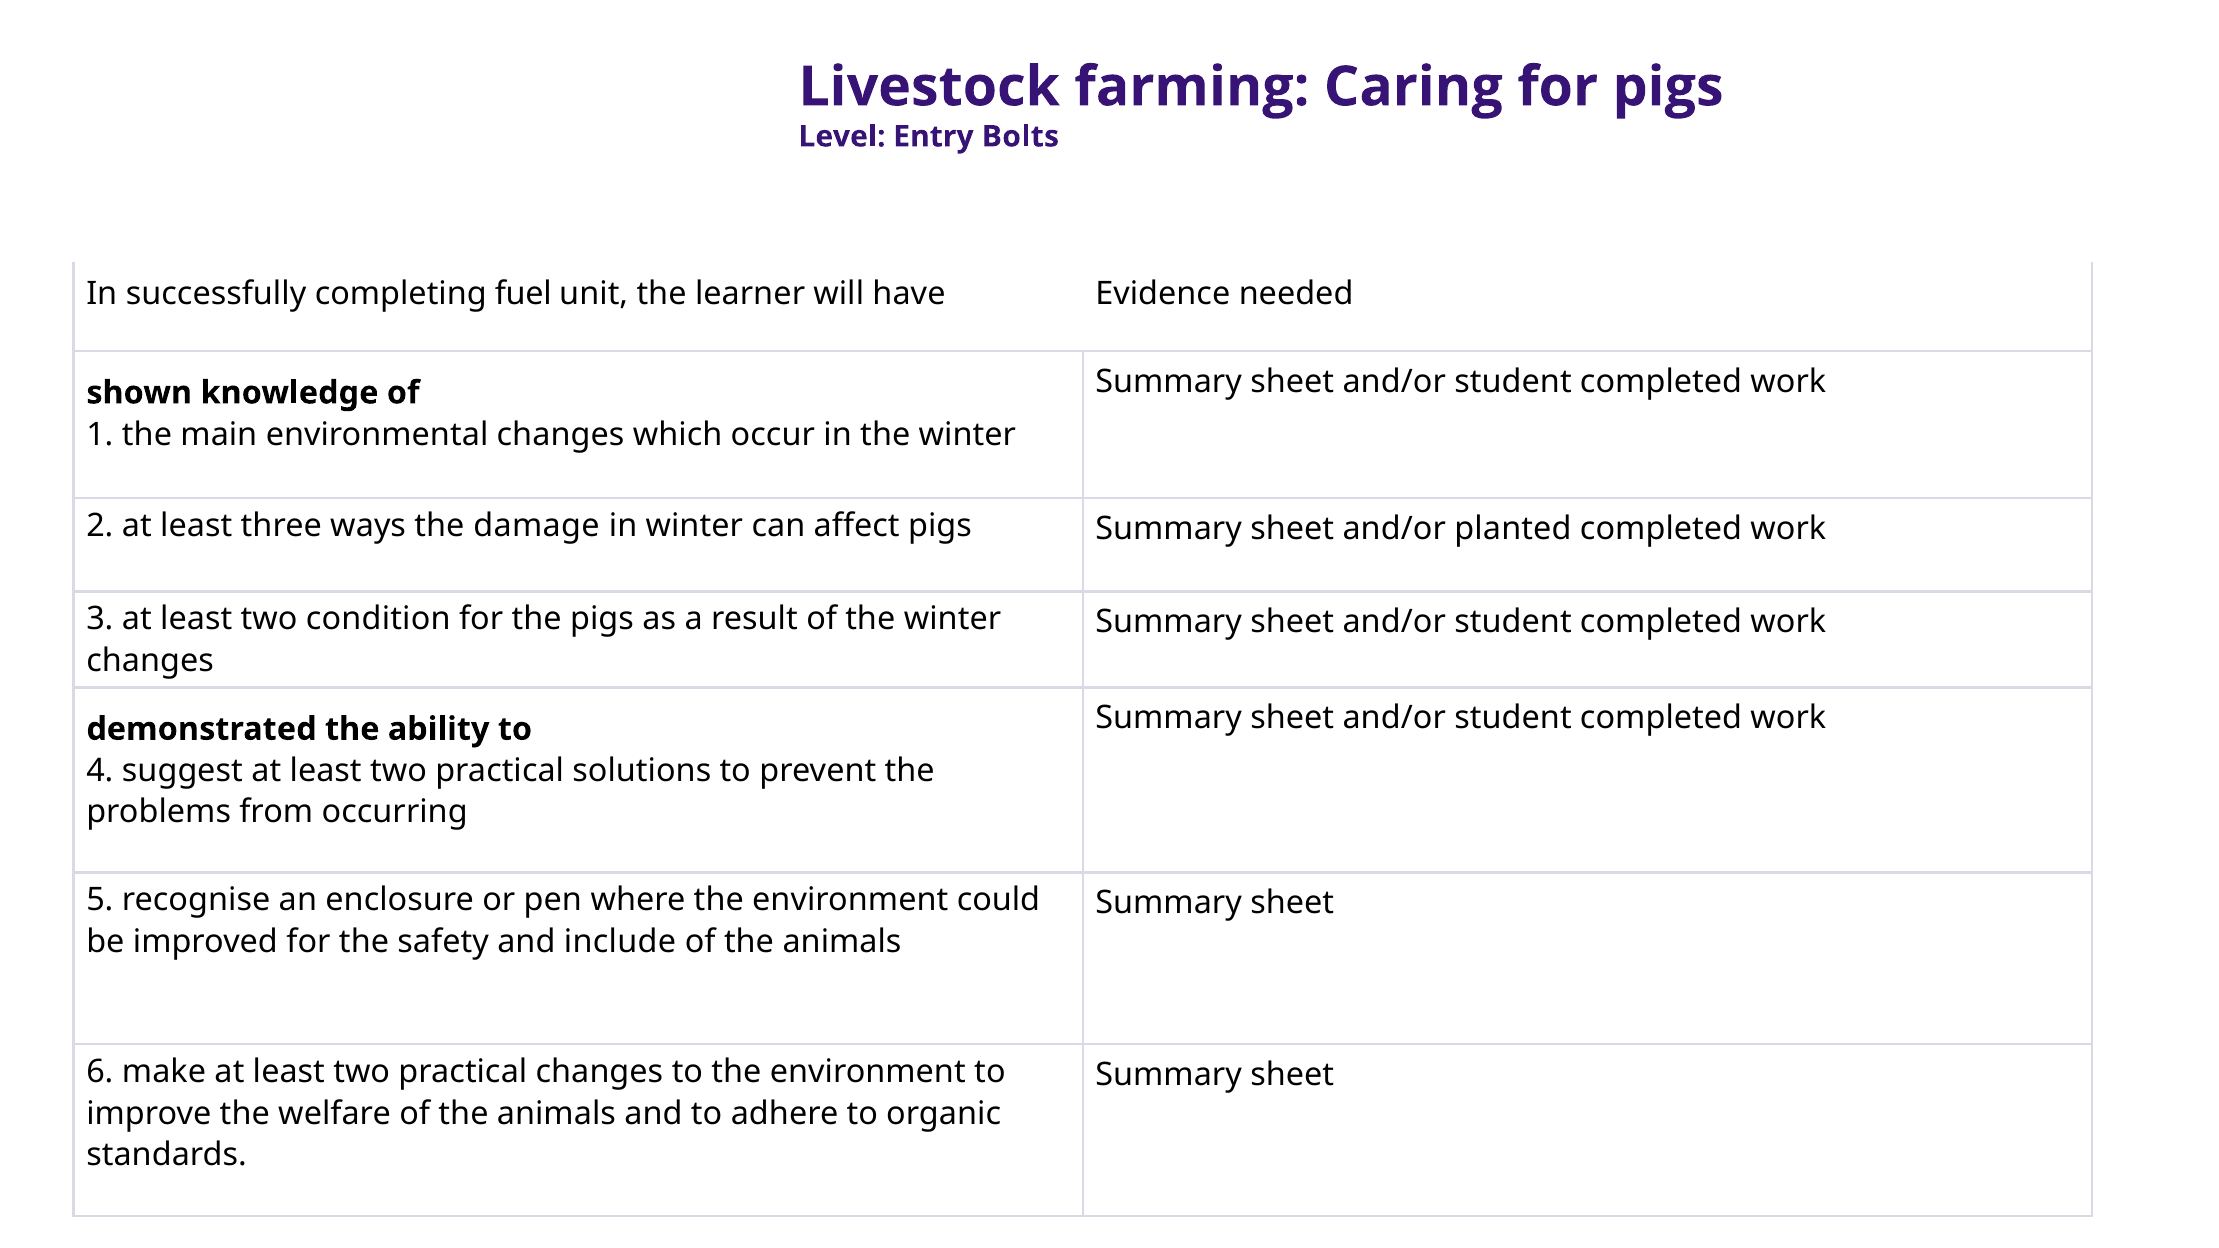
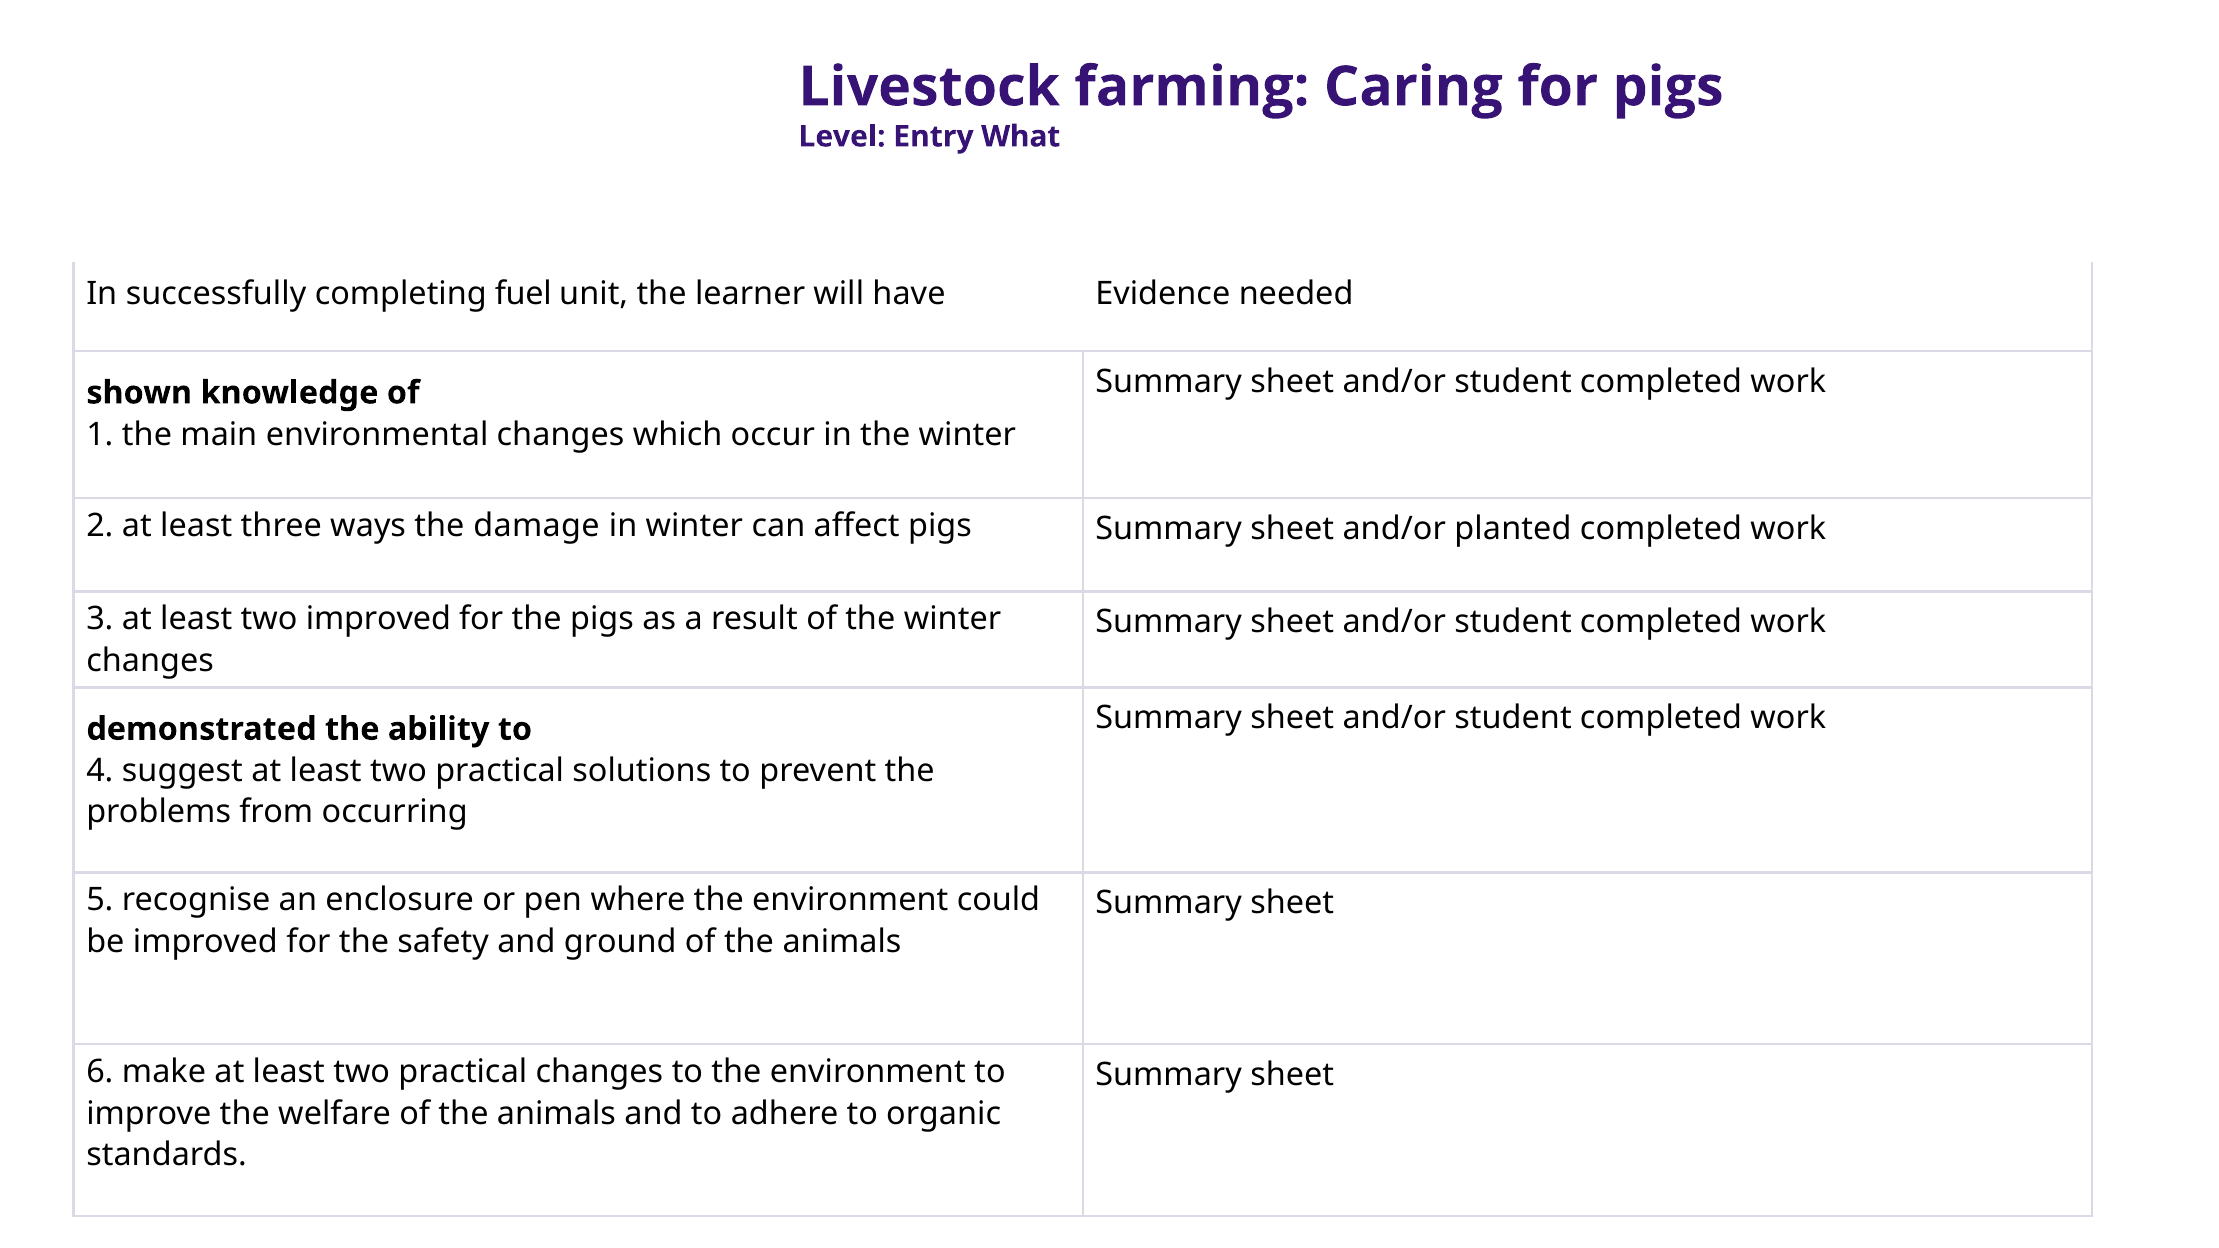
Bolts: Bolts -> What
two condition: condition -> improved
include: include -> ground
